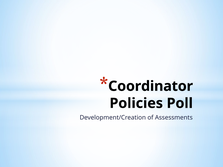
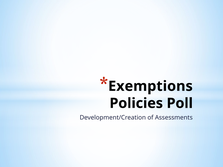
Coordinator: Coordinator -> Exemptions
